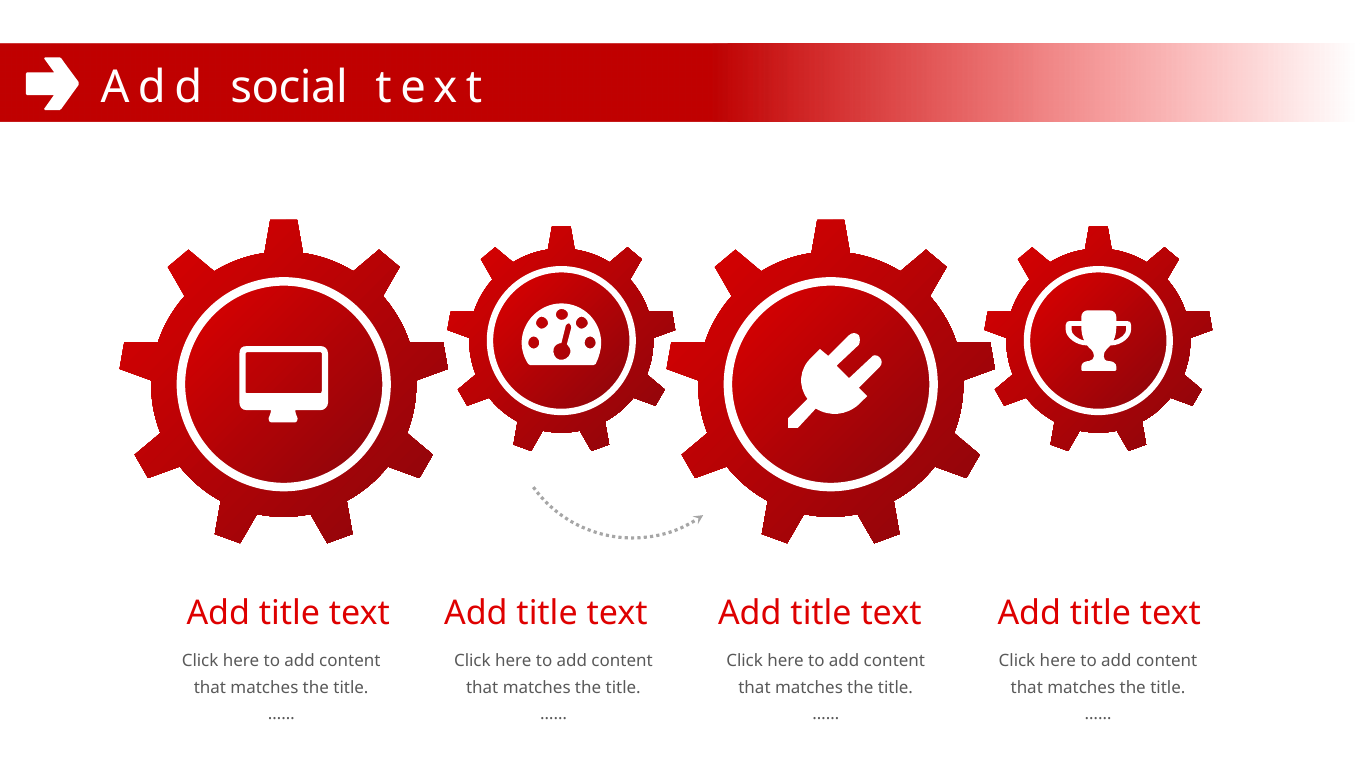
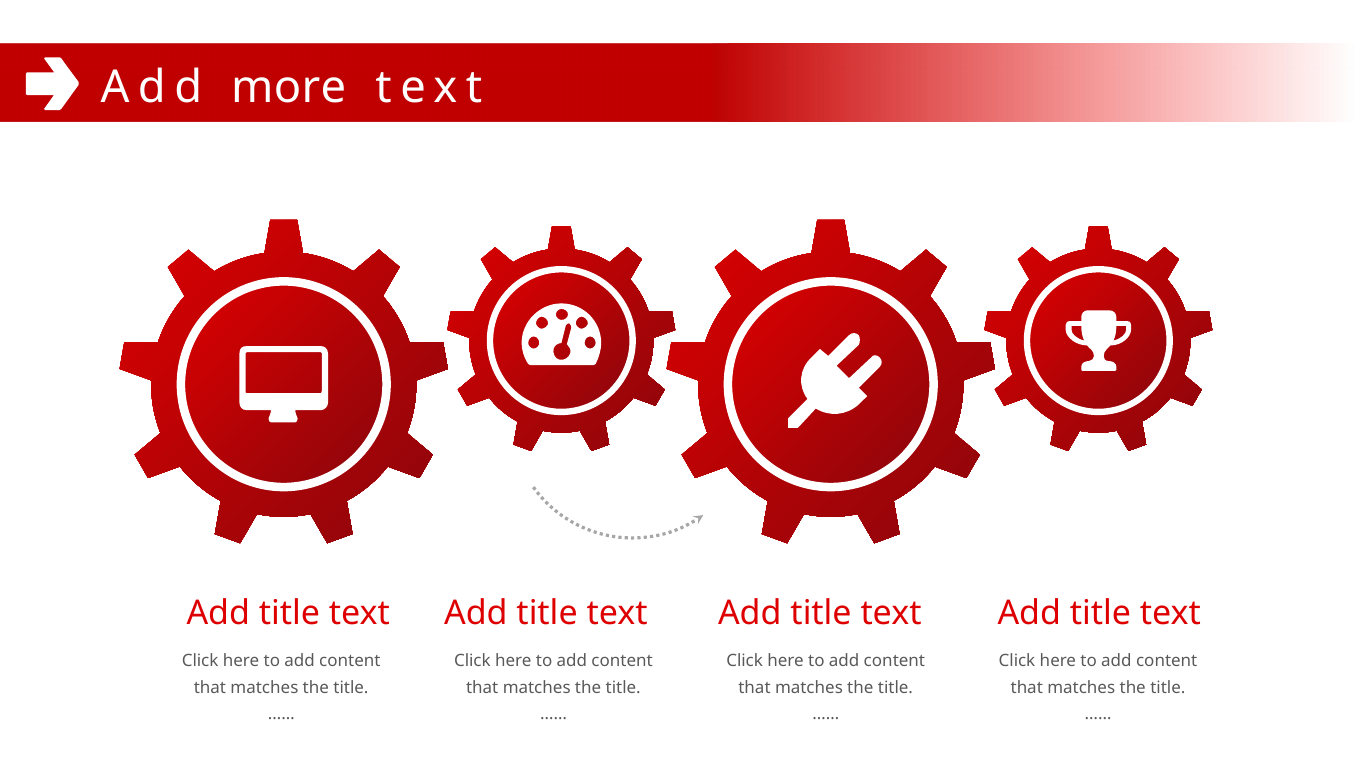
social: social -> more
